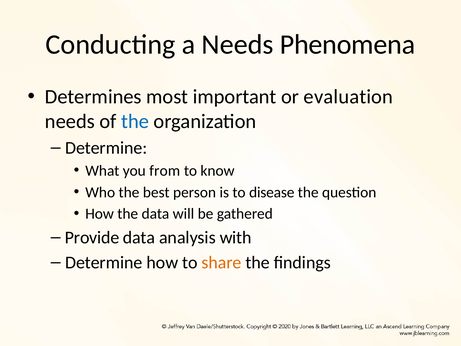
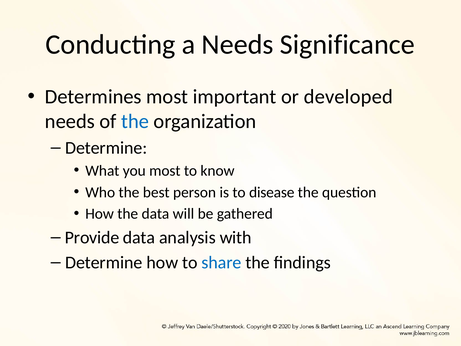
Phenomena: Phenomena -> Significance
evaluation: evaluation -> developed
you from: from -> most
share colour: orange -> blue
